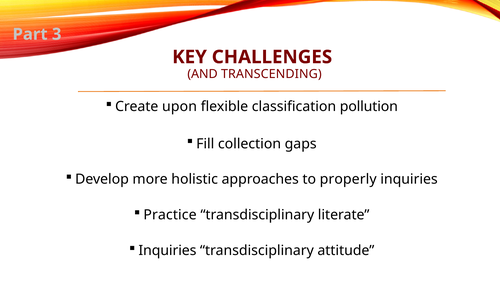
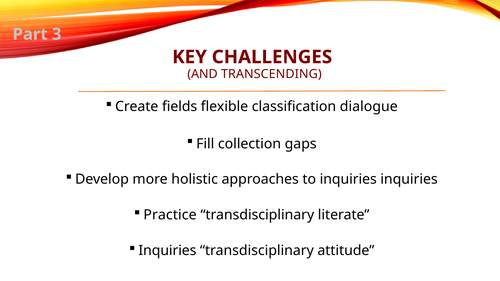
upon: upon -> fields
pollution: pollution -> dialogue
to properly: properly -> inquiries
